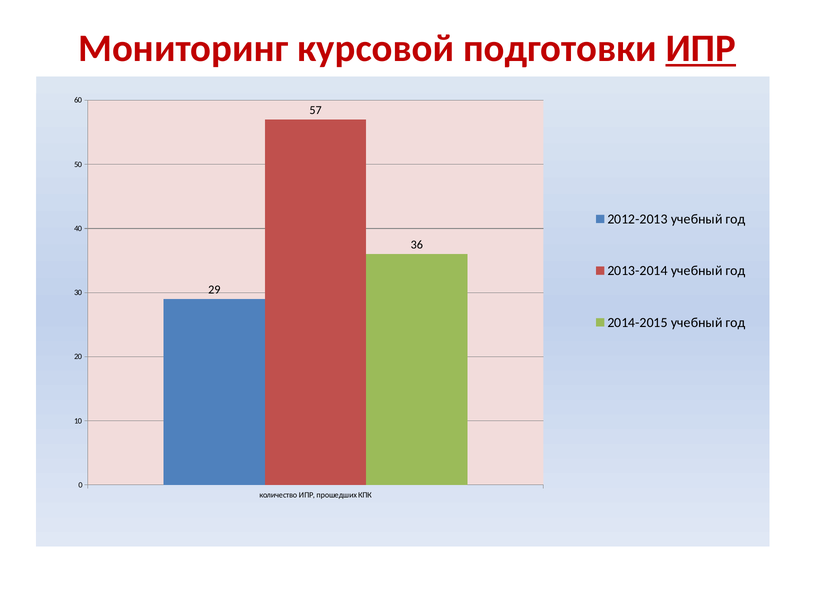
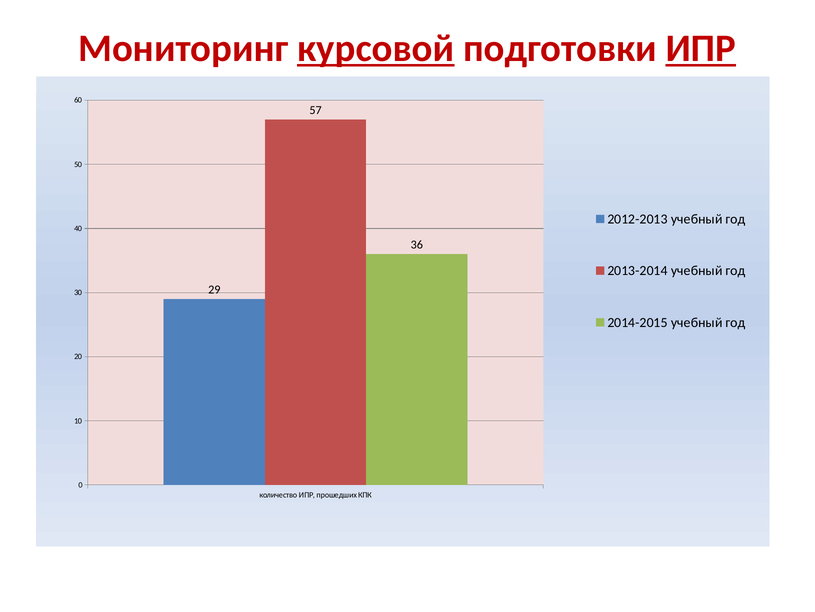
курсовой underline: none -> present
